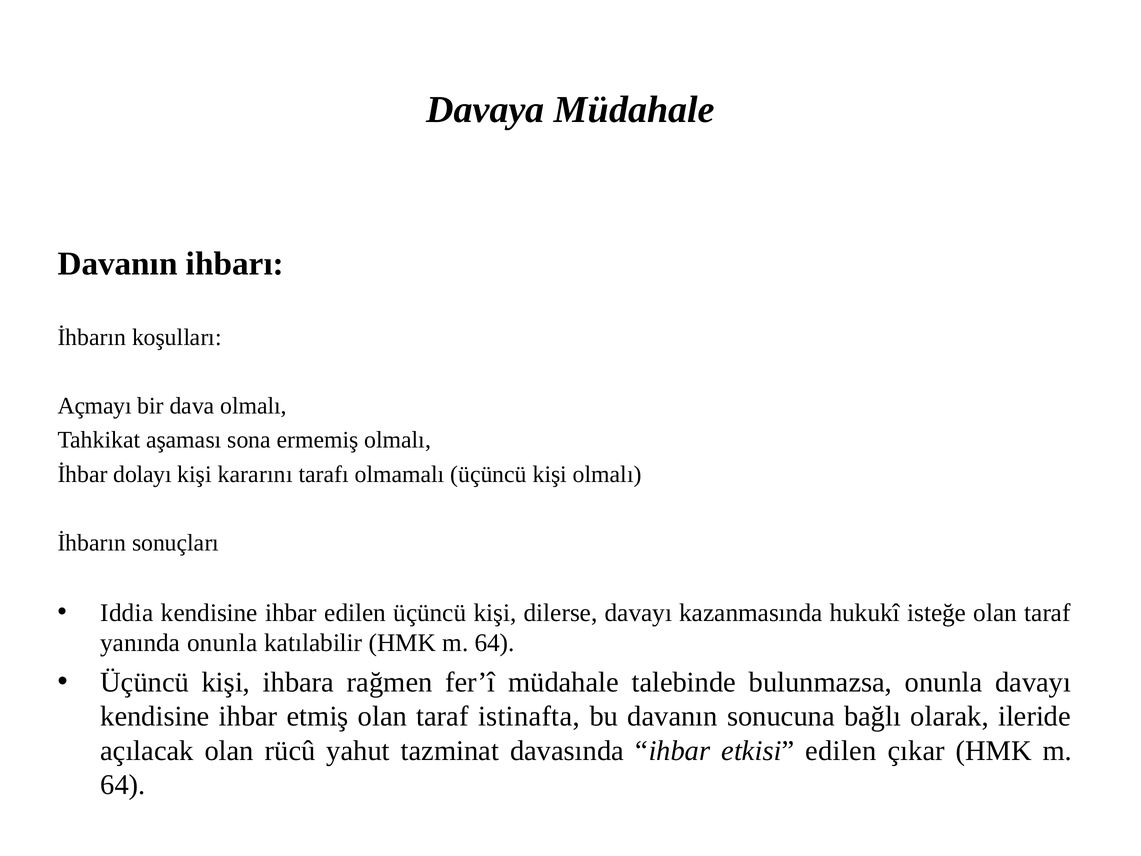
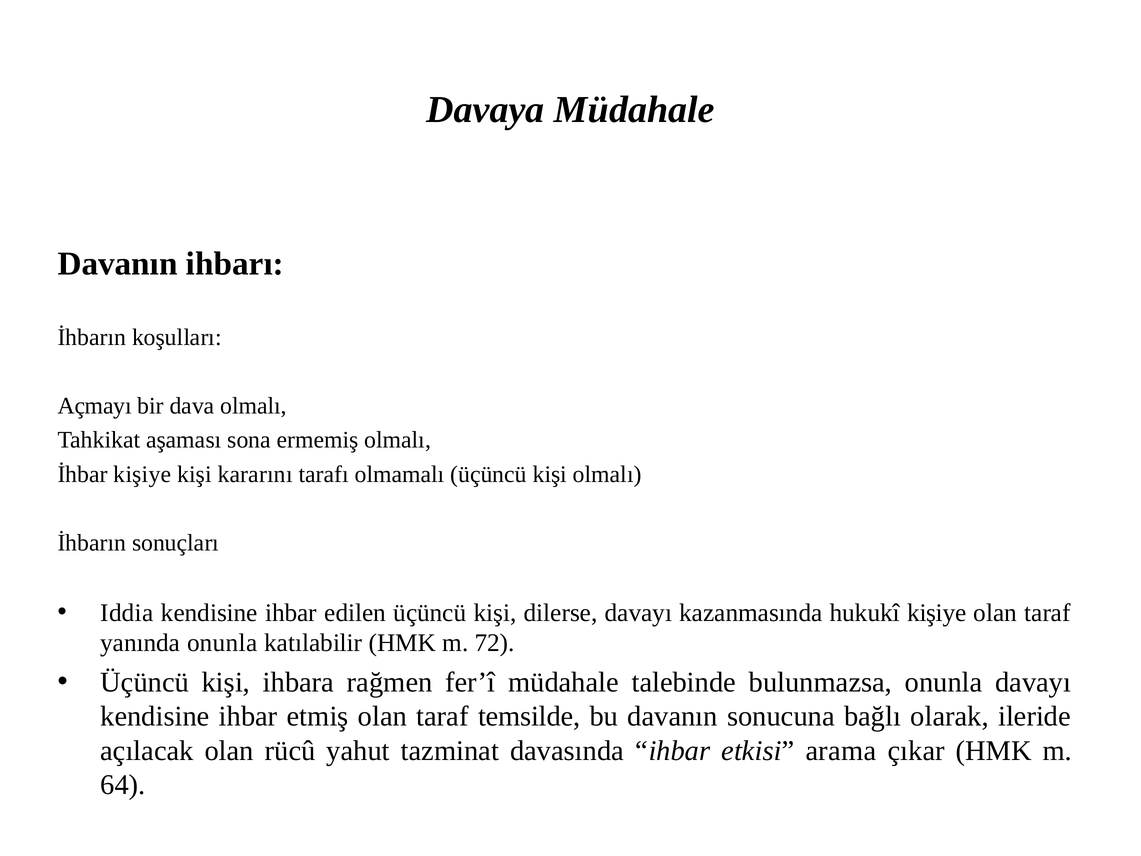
İhbar dolayı: dolayı -> kişiye
hukukî isteğe: isteğe -> kişiye
katılabilir HMK m 64: 64 -> 72
istinafta: istinafta -> temsilde
etkisi edilen: edilen -> arama
